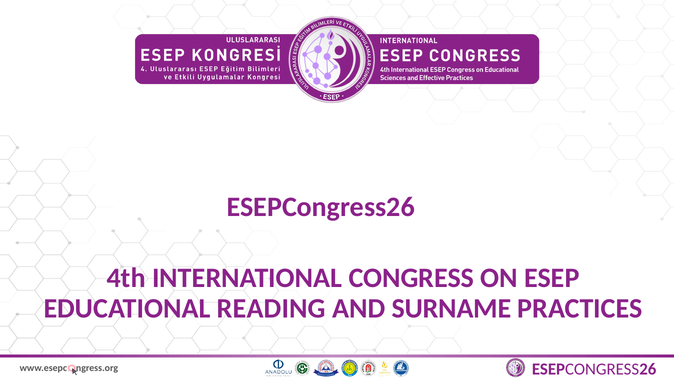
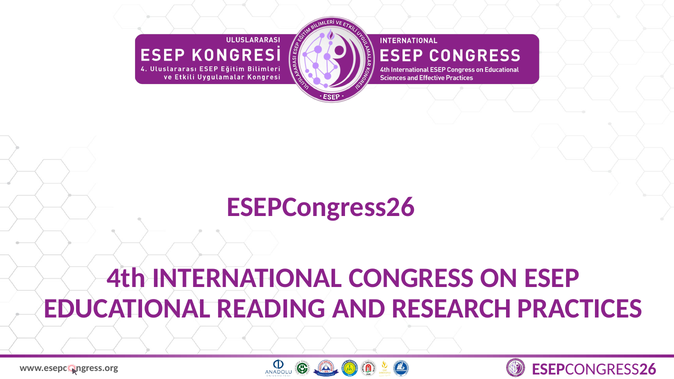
SURNAME: SURNAME -> RESEARCH
